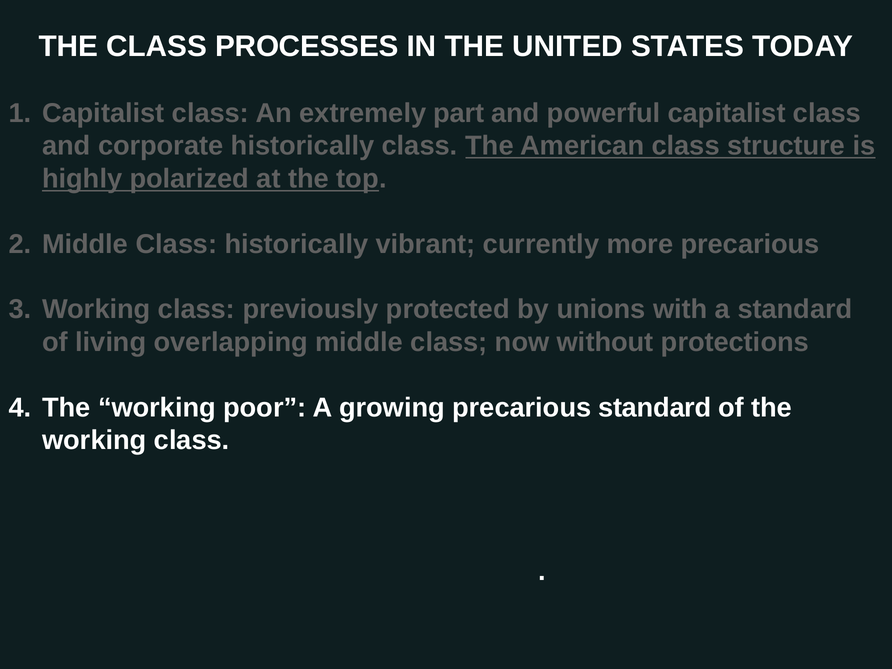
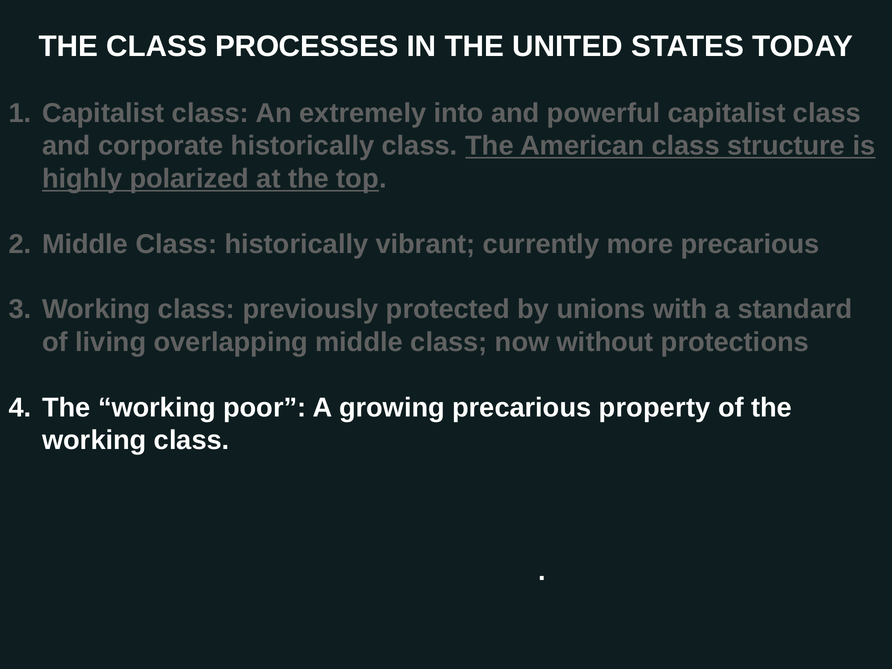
extremely part: part -> into
precarious standard: standard -> property
